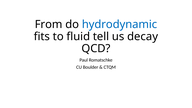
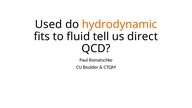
From: From -> Used
hydrodynamic colour: blue -> orange
decay: decay -> direct
